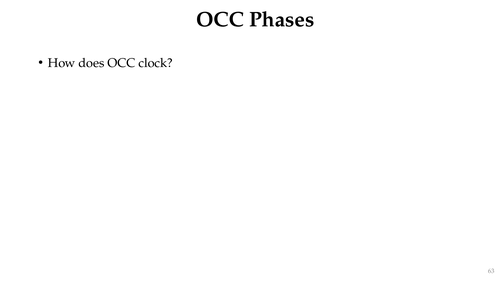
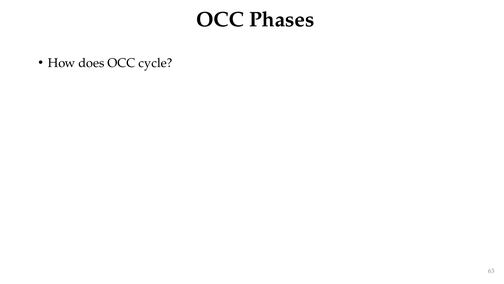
clock: clock -> cycle
